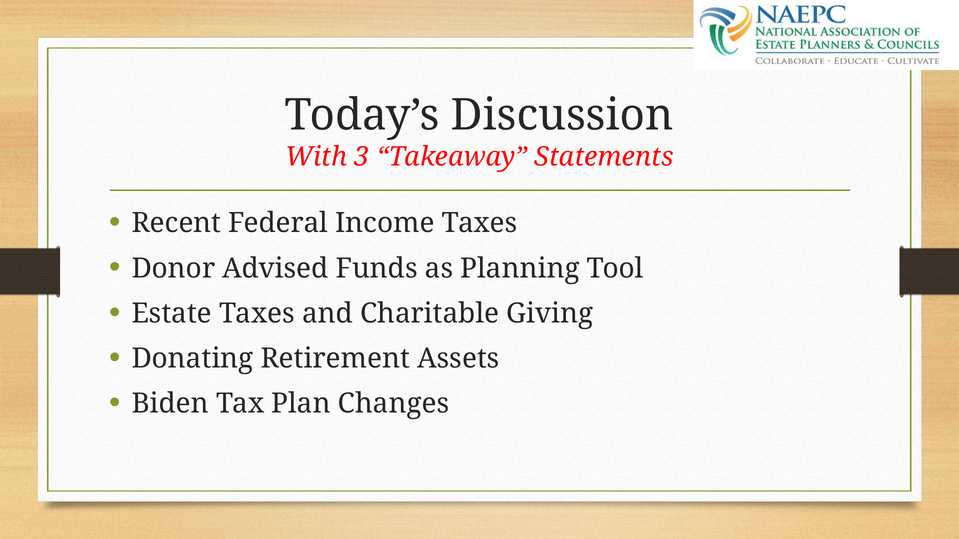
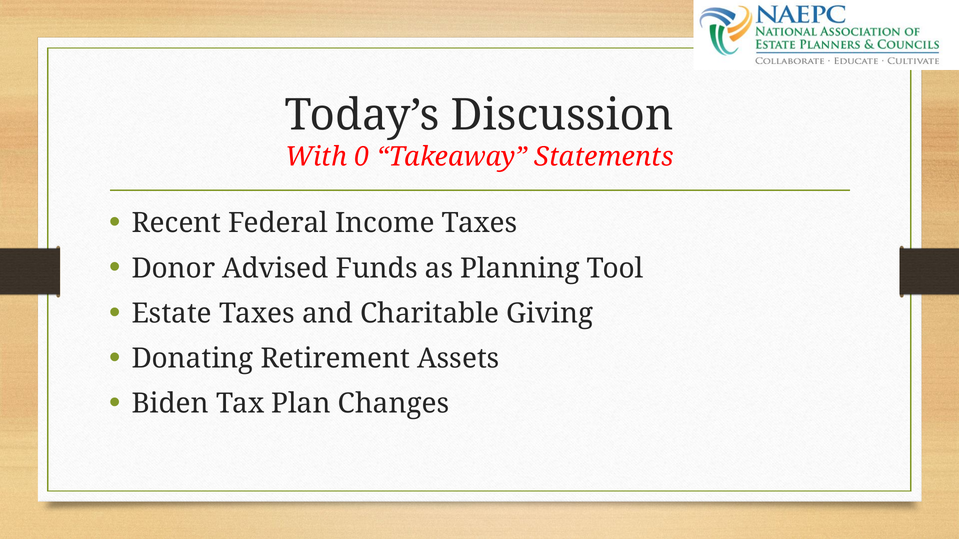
3: 3 -> 0
